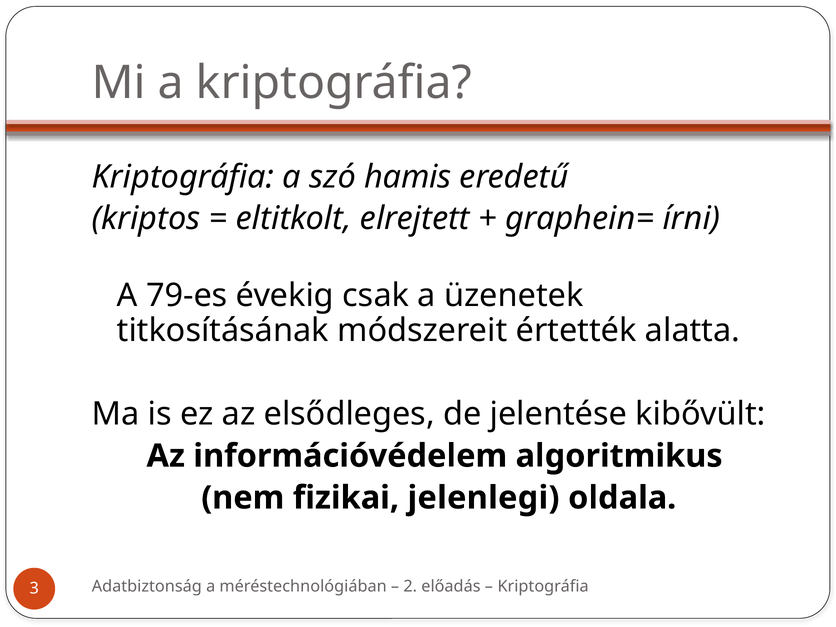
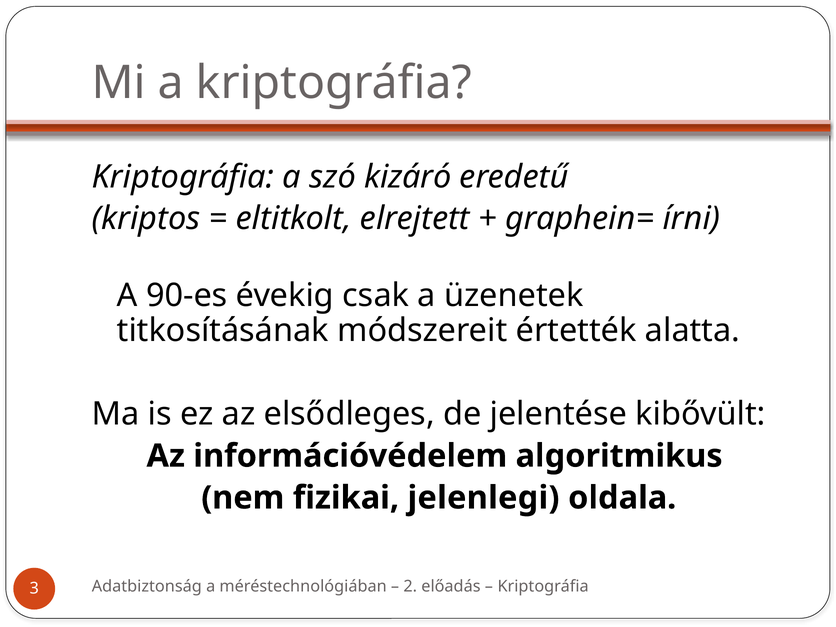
hamis: hamis -> kizáró
79-es: 79-es -> 90-es
